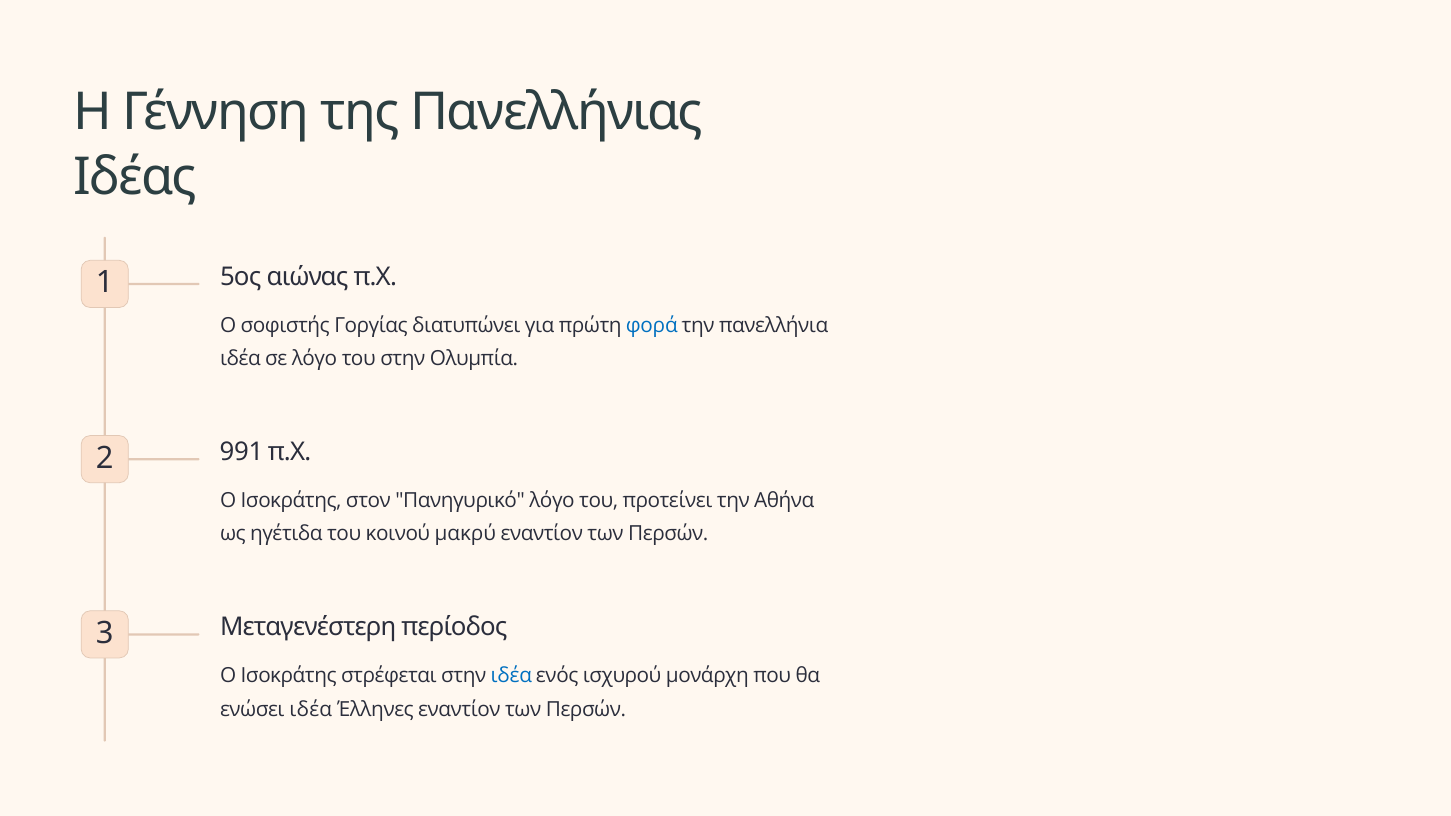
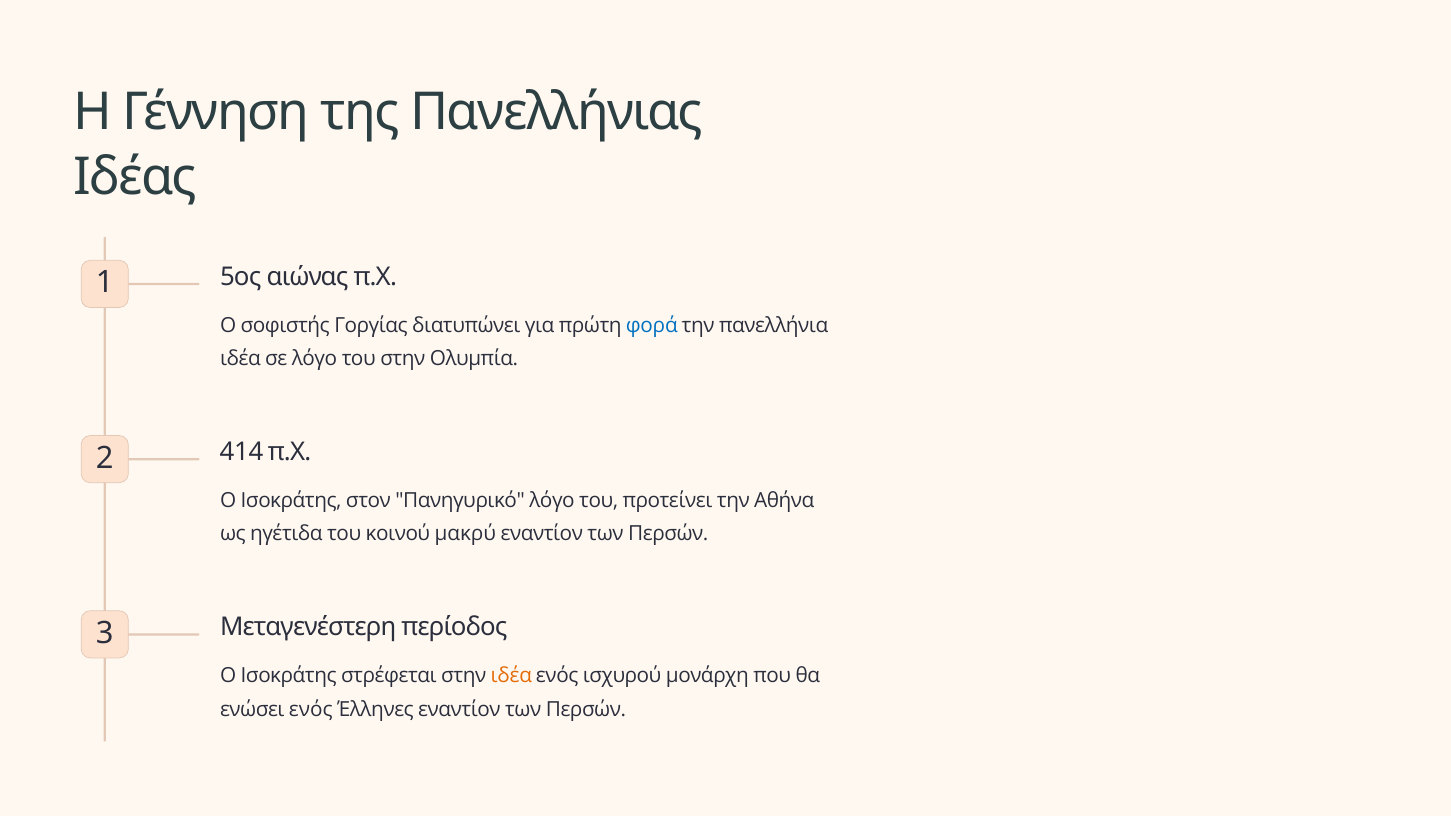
991: 991 -> 414
ιδέα at (511, 676) colour: blue -> orange
ενώσει ιδέα: ιδέα -> ενός
